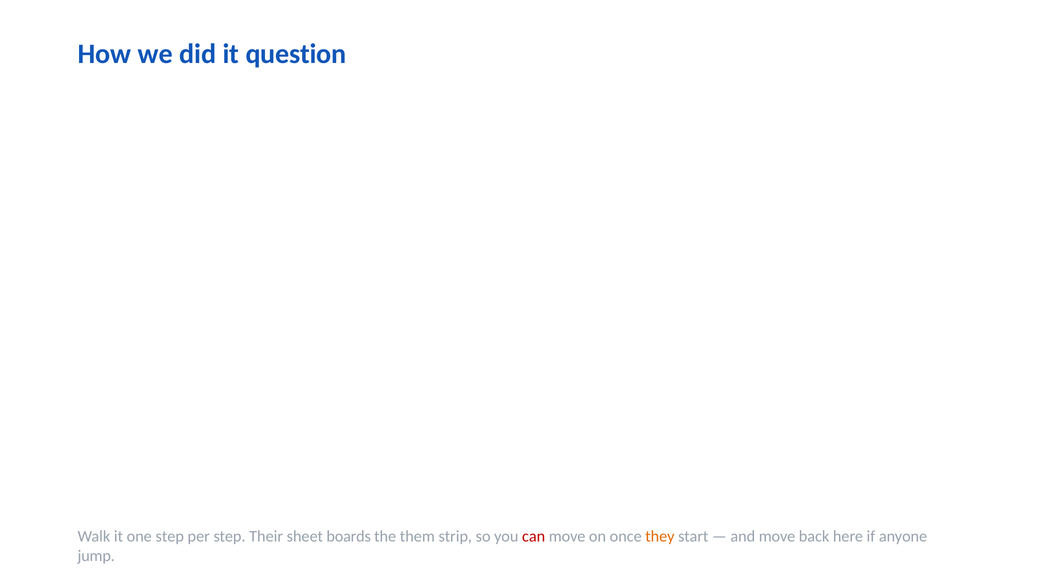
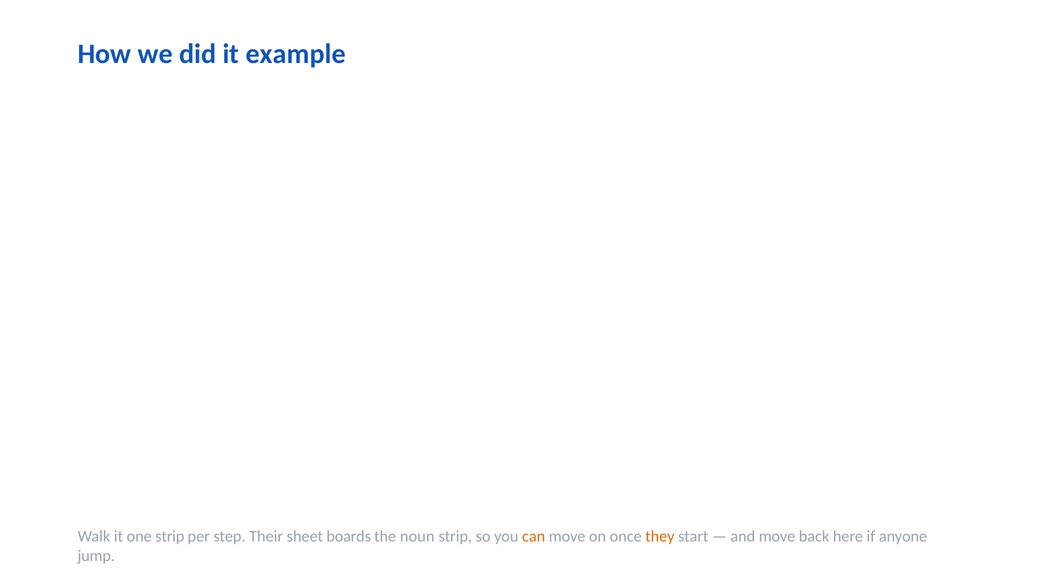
question: question -> example
one step: step -> strip
them: them -> noun
can colour: red -> orange
